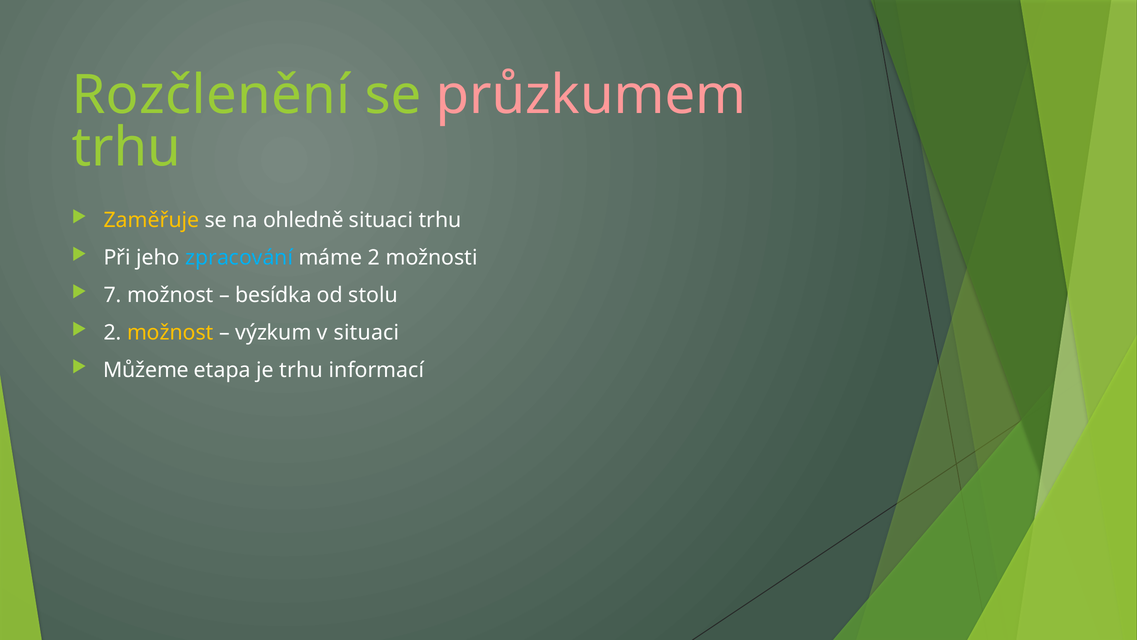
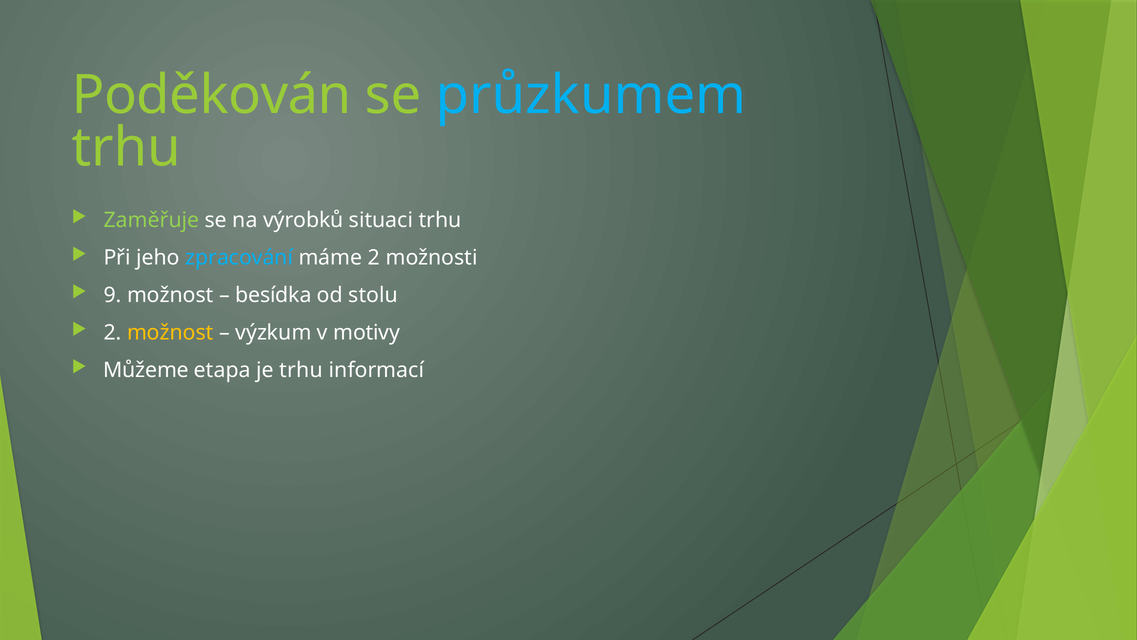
Rozčlenění: Rozčlenění -> Poděkován
průzkumem colour: pink -> light blue
Zaměřuje colour: yellow -> light green
ohledně: ohledně -> výrobků
7: 7 -> 9
v situaci: situaci -> motivy
